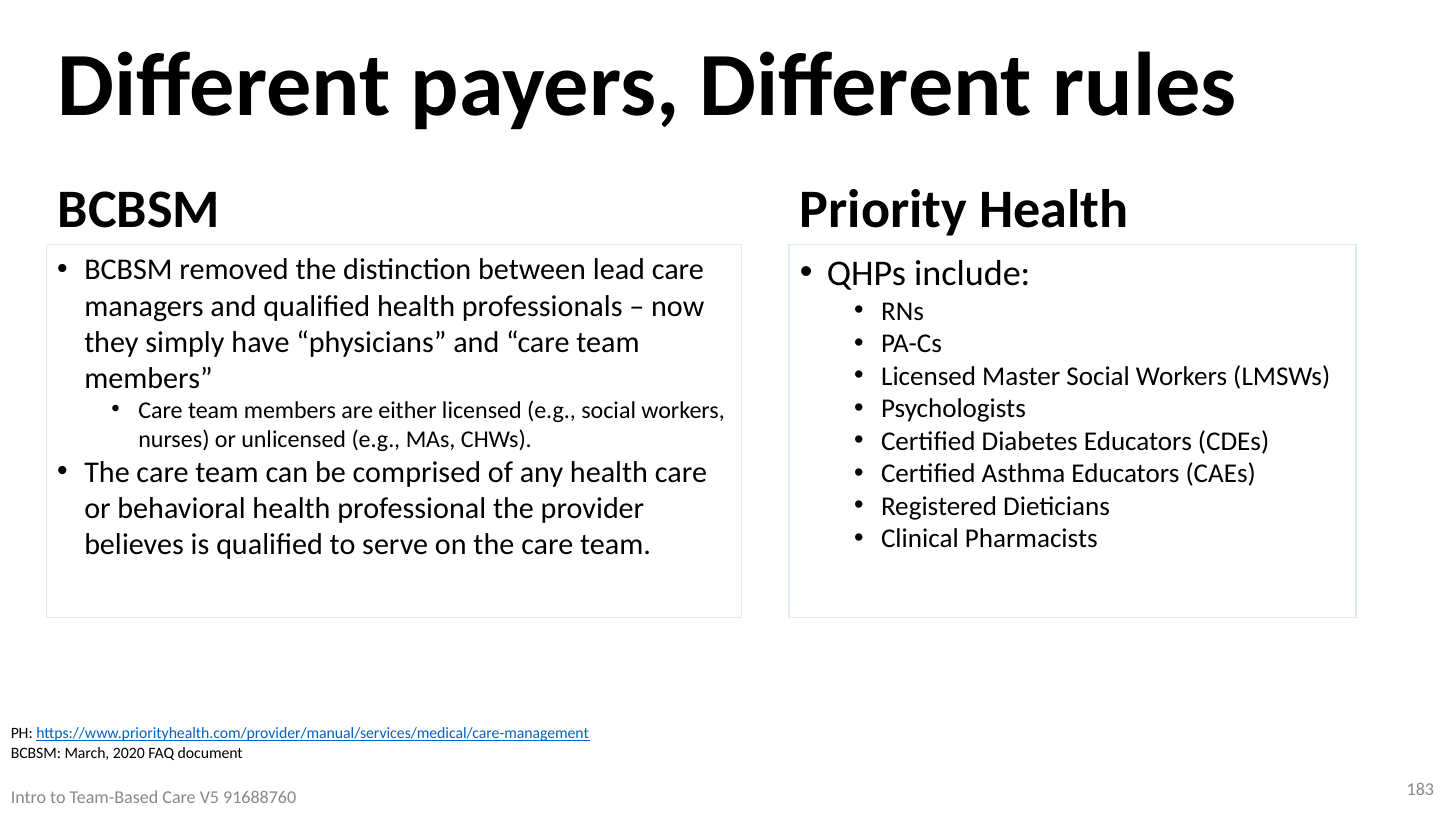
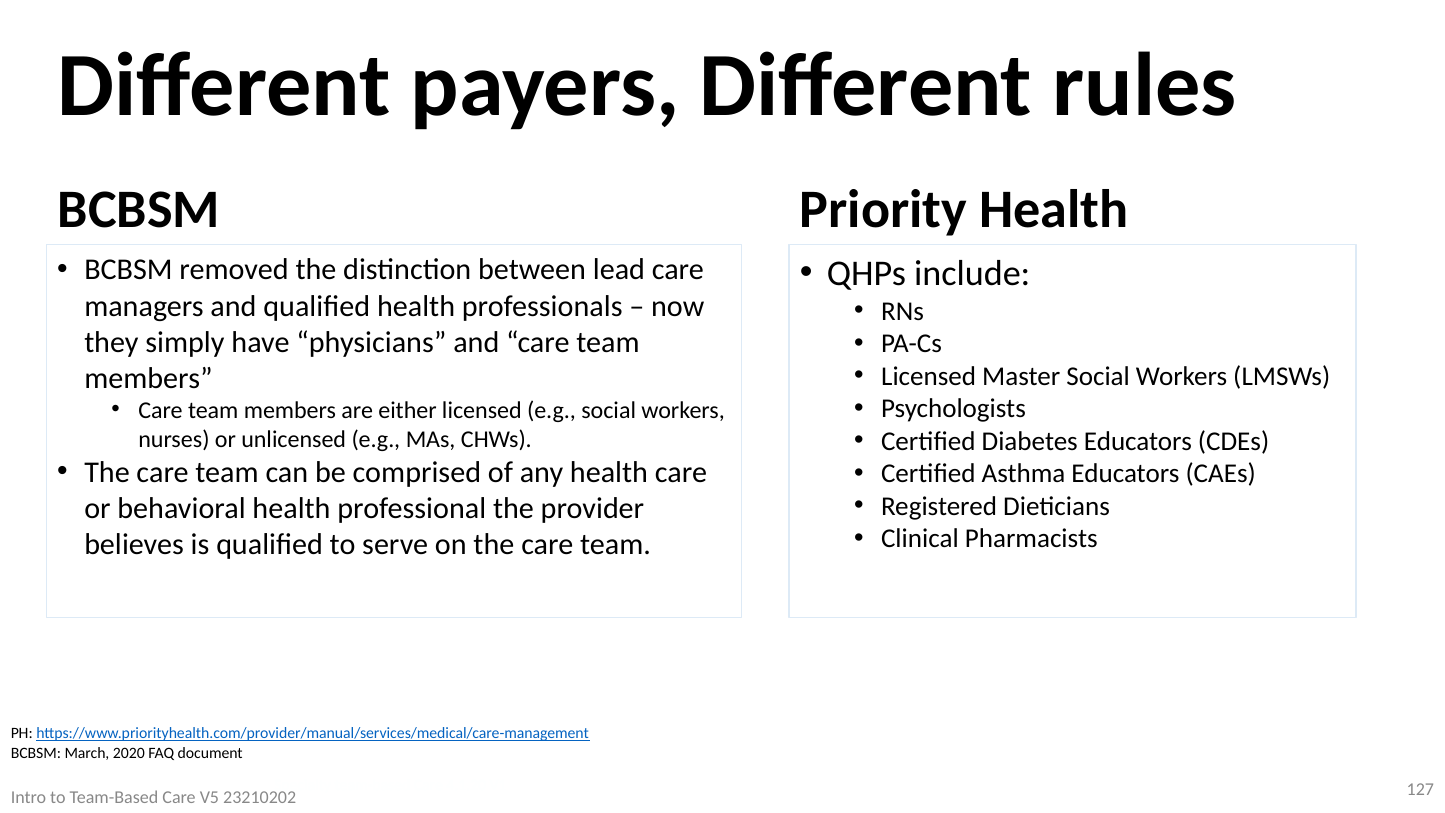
183: 183 -> 127
91688760: 91688760 -> 23210202
